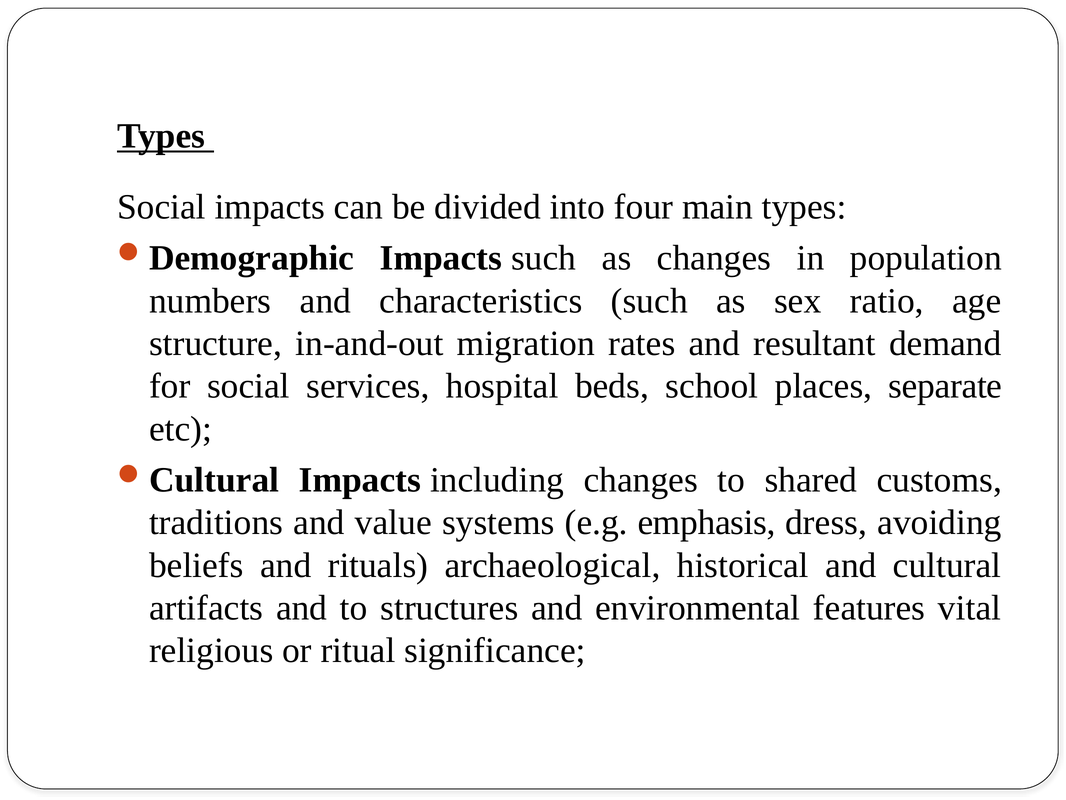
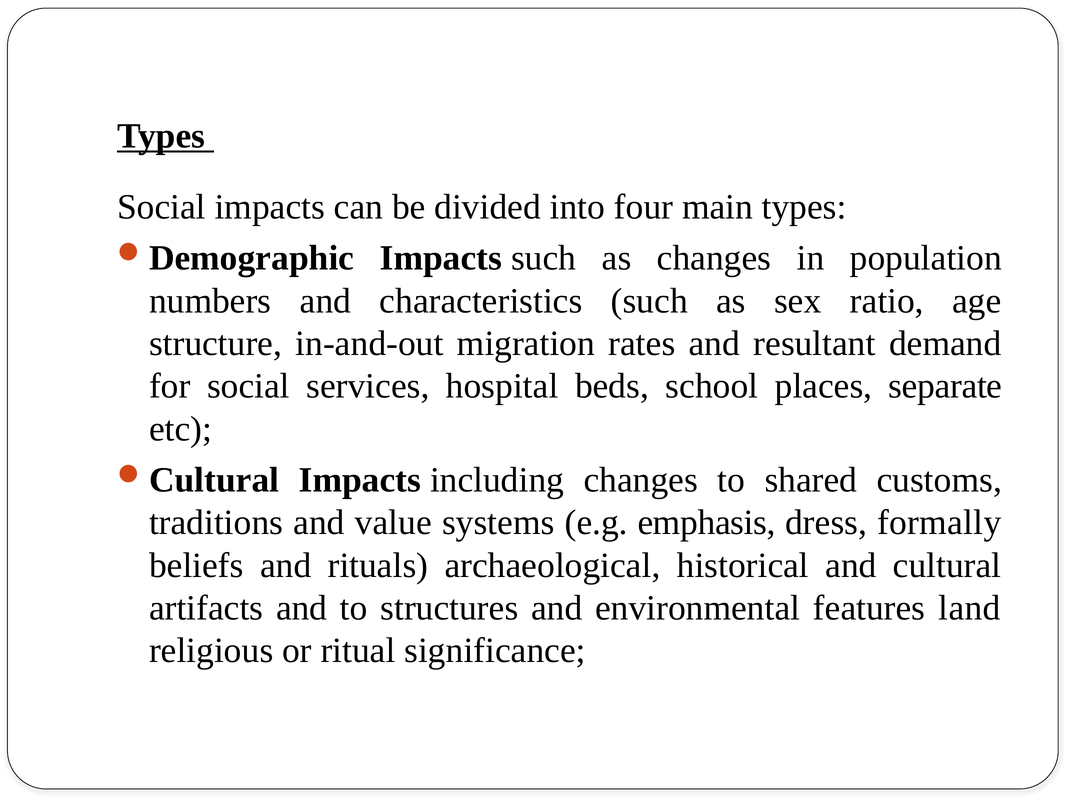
avoiding: avoiding -> formally
vital: vital -> land
